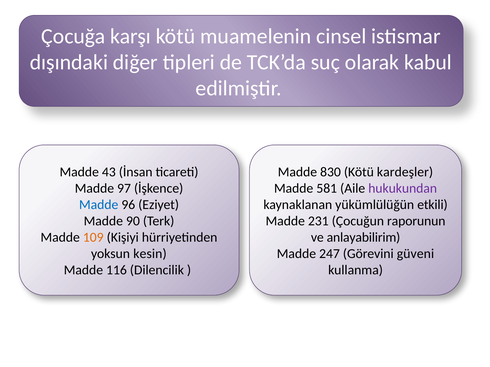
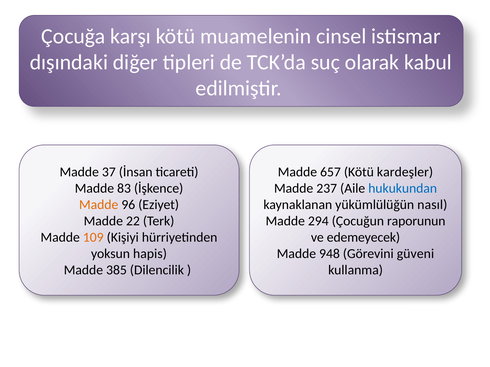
43: 43 -> 37
830: 830 -> 657
97: 97 -> 83
581: 581 -> 237
hukukundan colour: purple -> blue
Madde at (99, 205) colour: blue -> orange
etkili: etkili -> nasıl
90: 90 -> 22
231: 231 -> 294
anlayabilirim: anlayabilirim -> edemeyecek
kesin: kesin -> hapis
247: 247 -> 948
116: 116 -> 385
